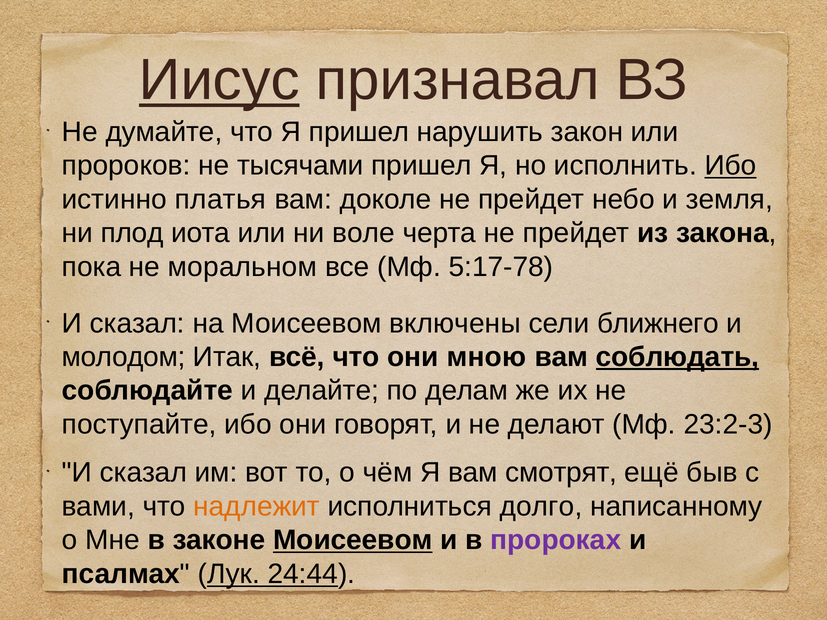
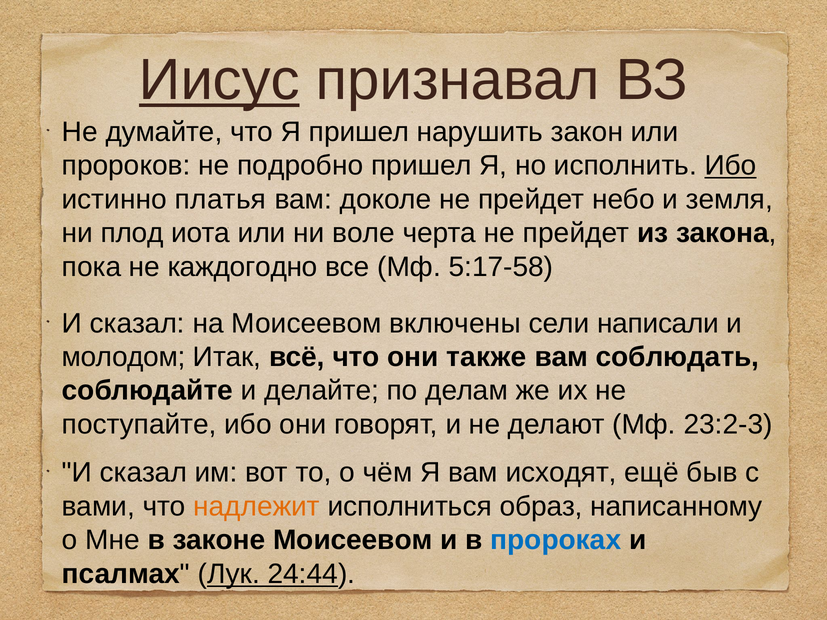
тысячами: тысячами -> подробно
моральном: моральном -> каждогодно
5:17-78: 5:17-78 -> 5:17-58
ближнего: ближнего -> написали
мною: мною -> также
соблюдать underline: present -> none
смотрят: смотрят -> исходят
долго: долго -> образ
Моисеевом at (353, 540) underline: present -> none
пророках colour: purple -> blue
